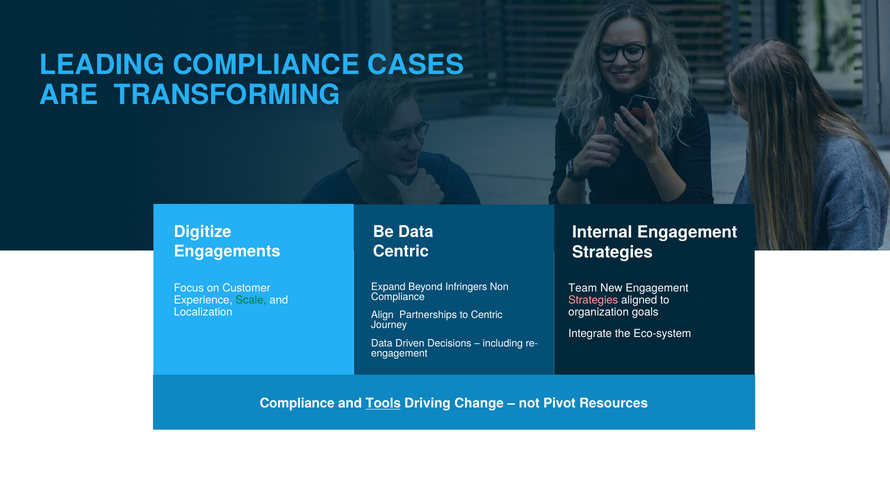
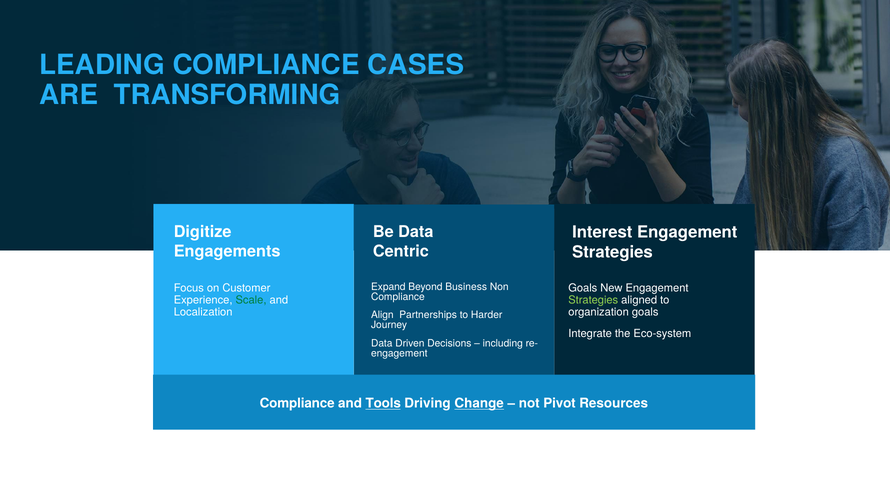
Internal: Internal -> Interest
Infringers: Infringers -> Business
Team at (583, 288): Team -> Goals
Strategies at (593, 300) colour: pink -> light green
to Centric: Centric -> Harder
Change underline: none -> present
